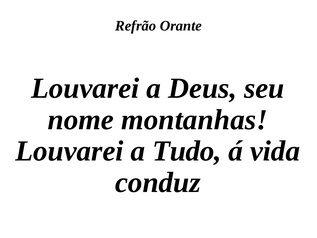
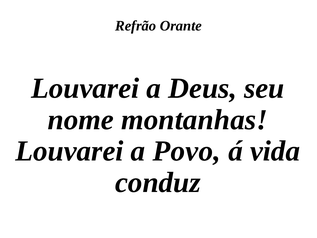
Tudo: Tudo -> Povo
